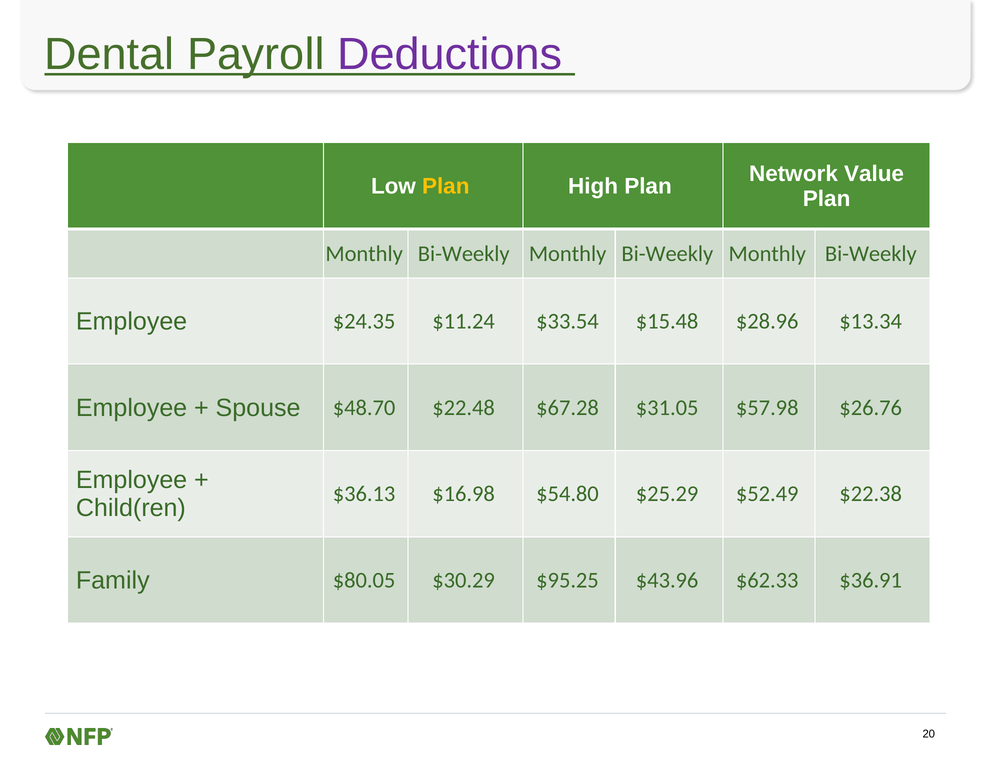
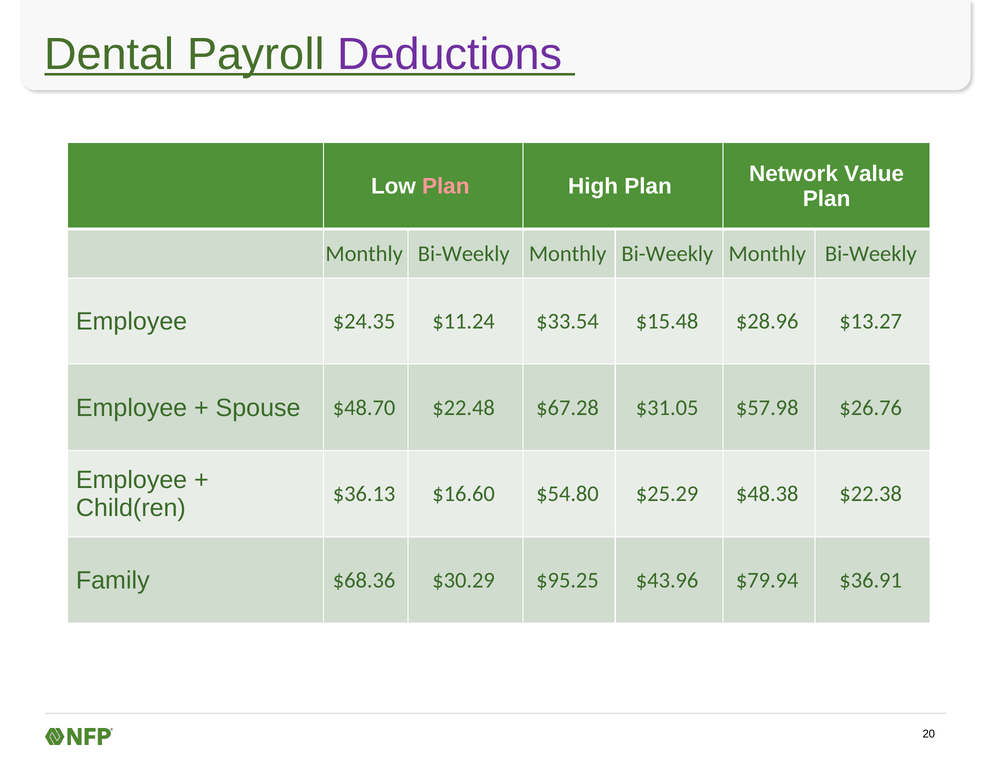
Plan at (446, 186) colour: yellow -> pink
$13.34: $13.34 -> $13.27
$16.98: $16.98 -> $16.60
$52.49: $52.49 -> $48.38
$80.05: $80.05 -> $68.36
$62.33: $62.33 -> $79.94
